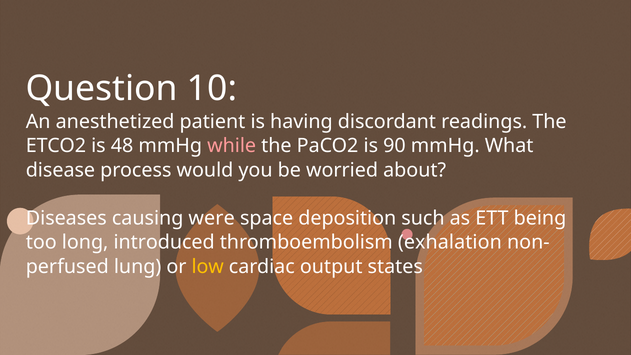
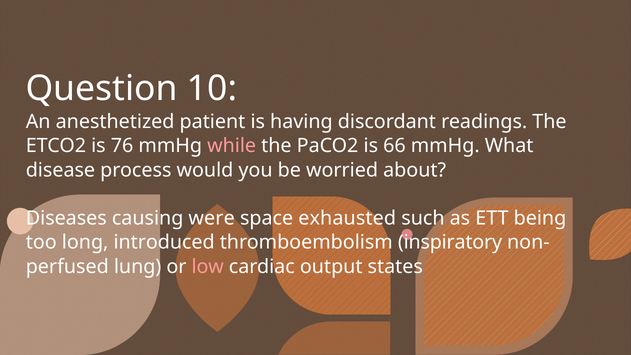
48: 48 -> 76
90: 90 -> 66
deposition: deposition -> exhausted
exhalation: exhalation -> inspiratory
low colour: yellow -> pink
